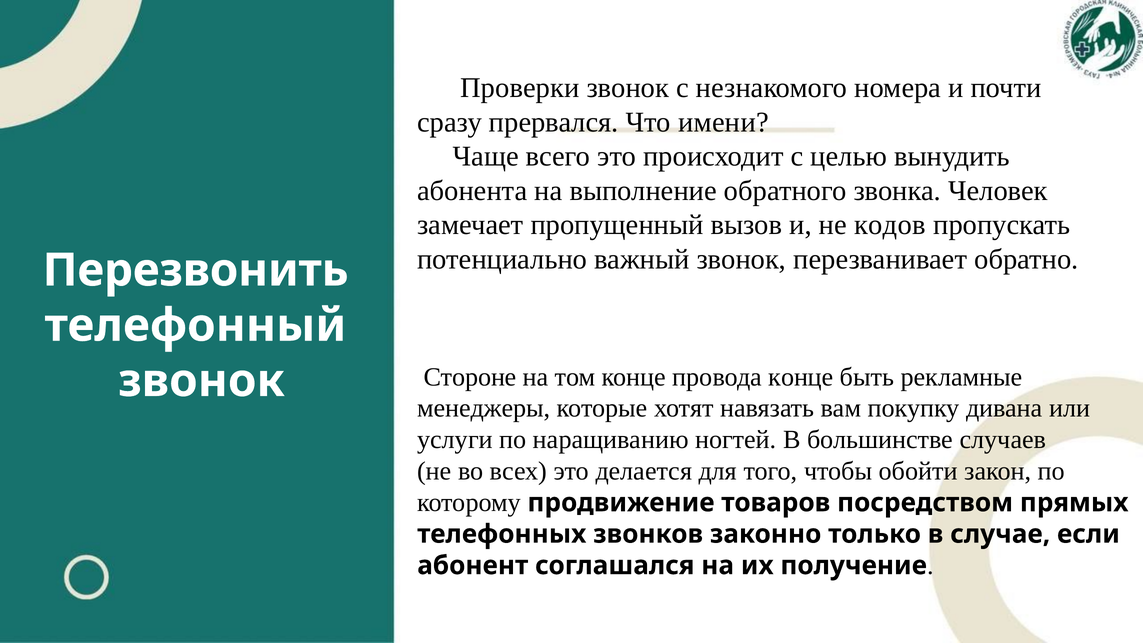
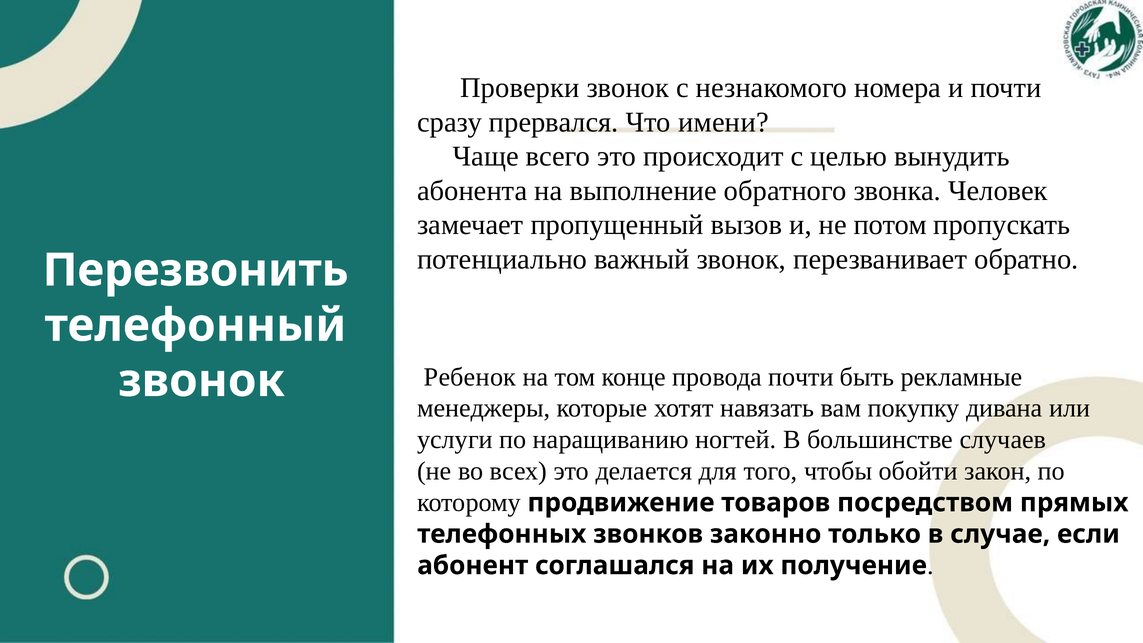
кодов: кодов -> потом
Стороне: Стороне -> Ребенок
провода конце: конце -> почти
